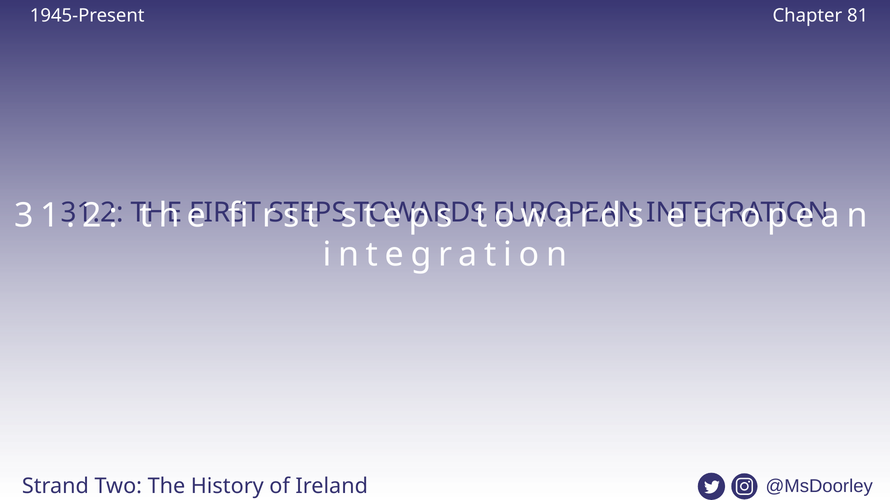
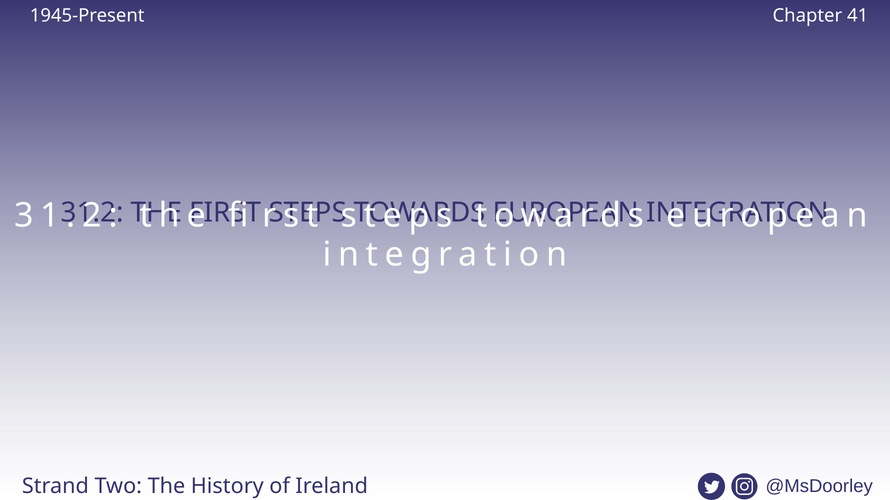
81: 81 -> 41
